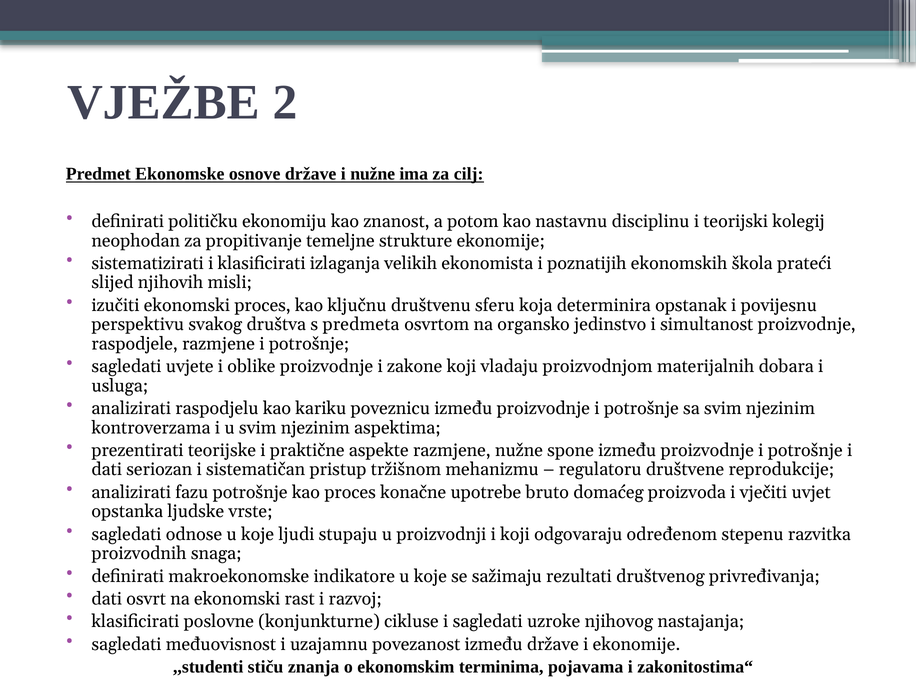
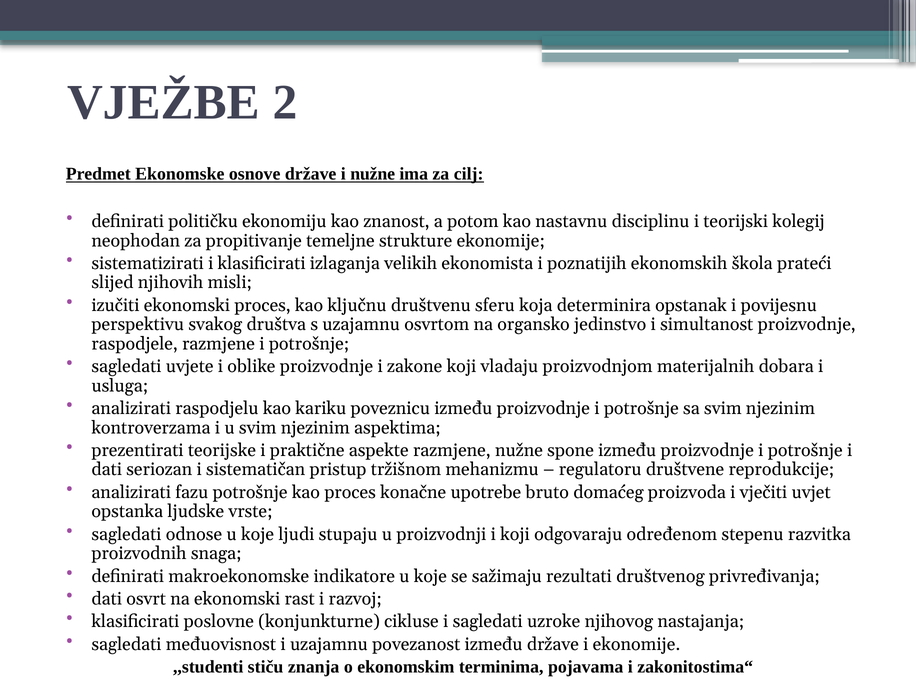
s predmeta: predmeta -> uzajamnu
